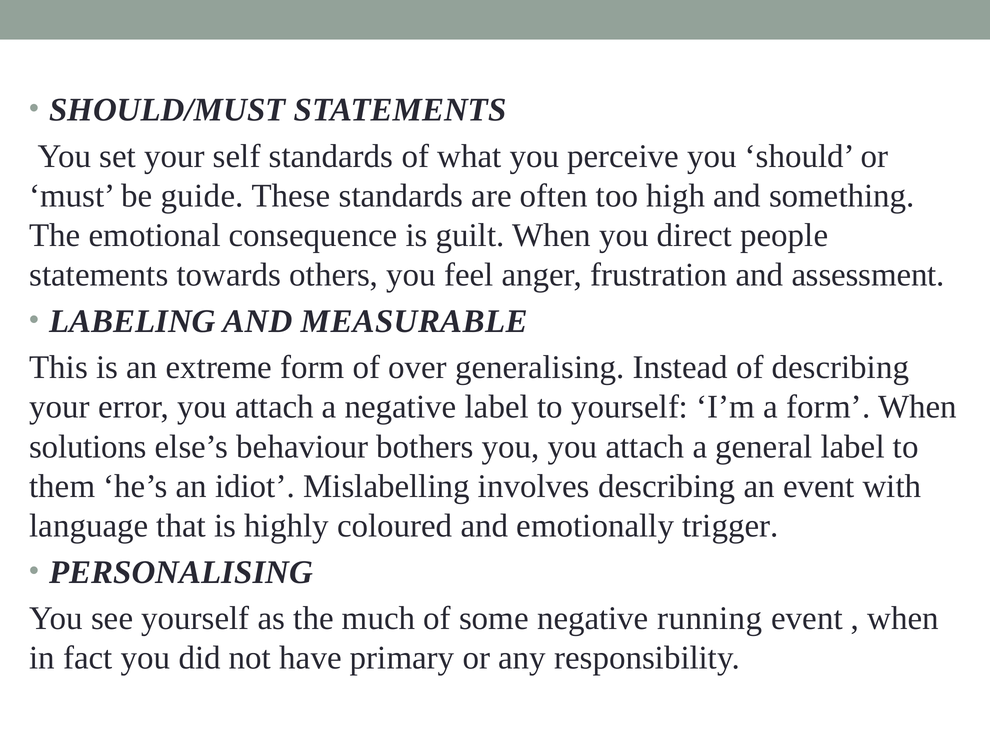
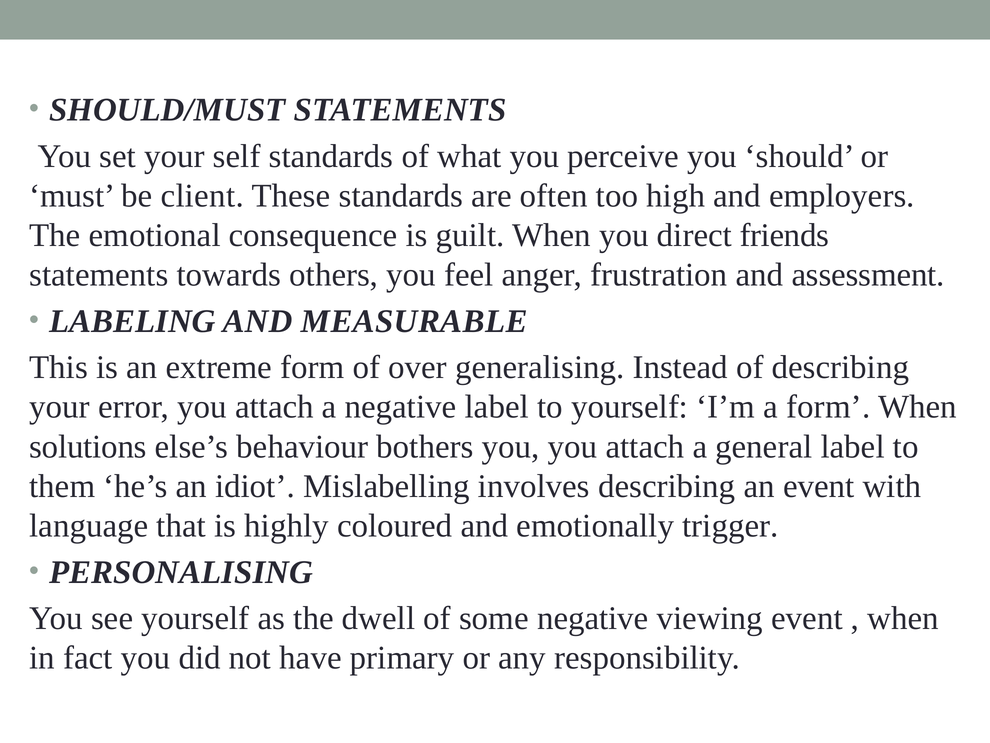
guide: guide -> client
something: something -> employers
people: people -> friends
much: much -> dwell
running: running -> viewing
